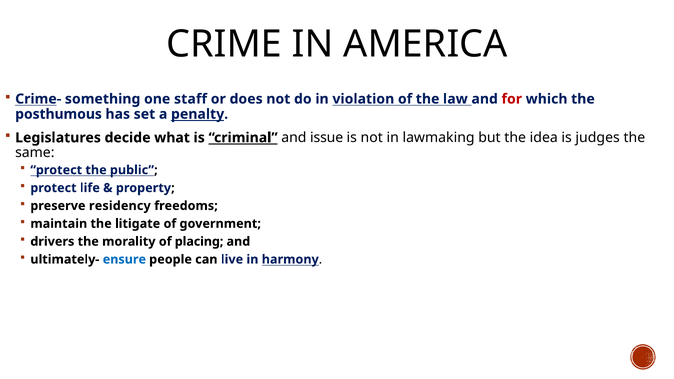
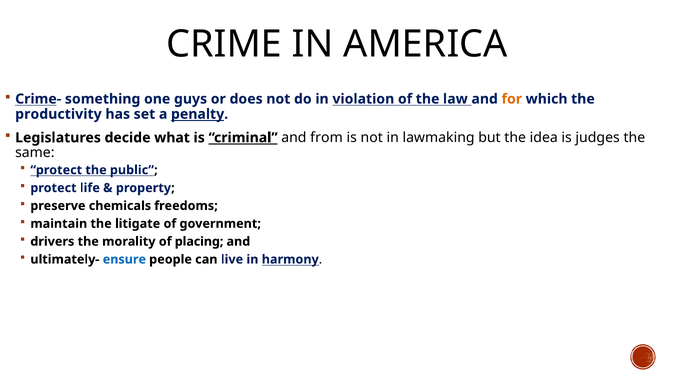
staff: staff -> guys
for colour: red -> orange
posthumous: posthumous -> productivity
issue: issue -> from
residency: residency -> chemicals
